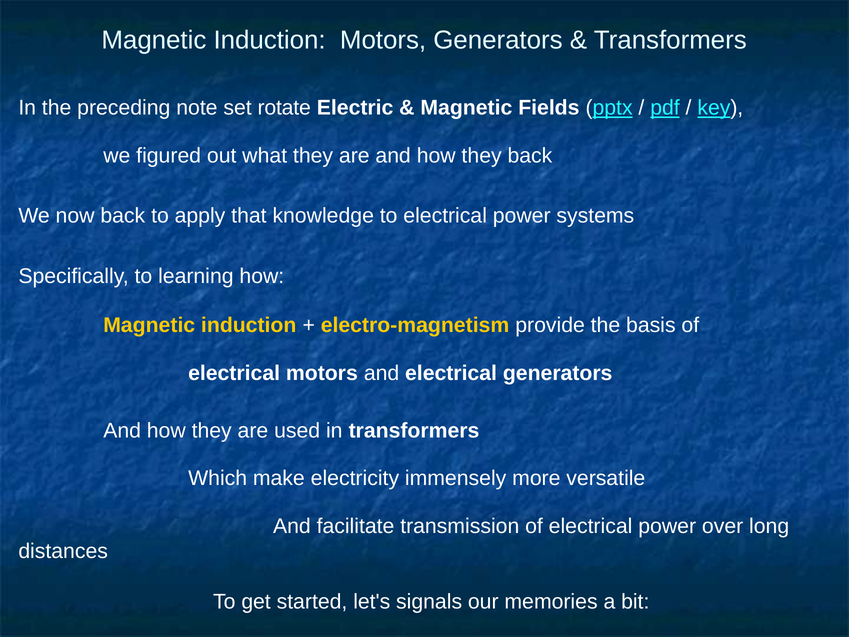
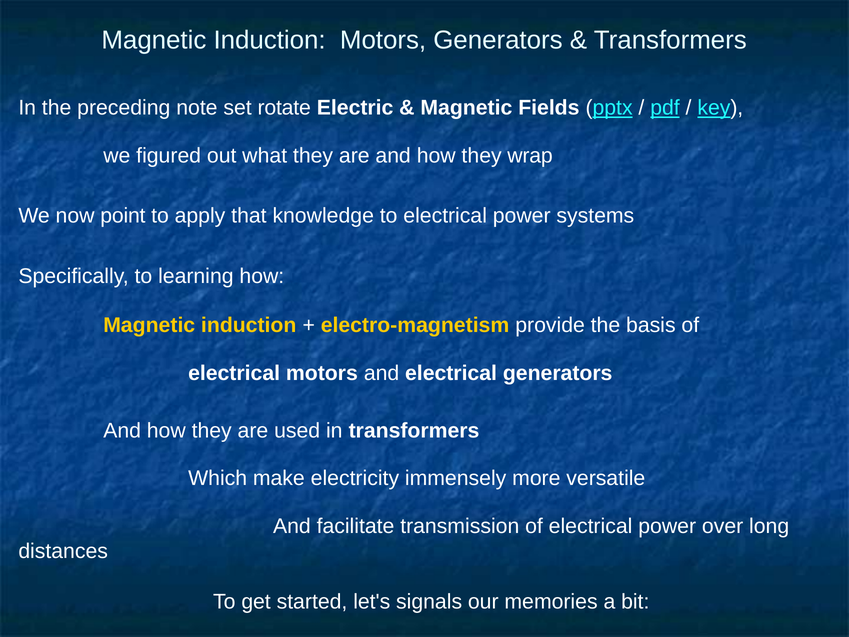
they back: back -> wrap
now back: back -> point
